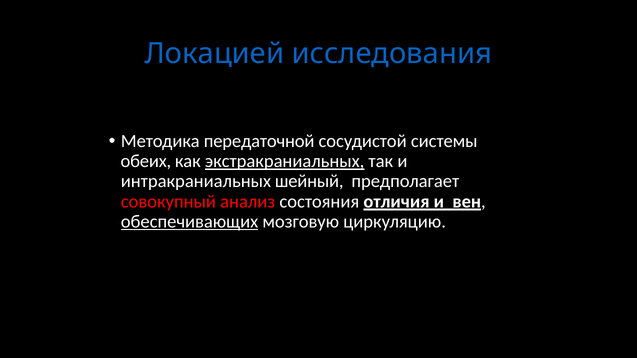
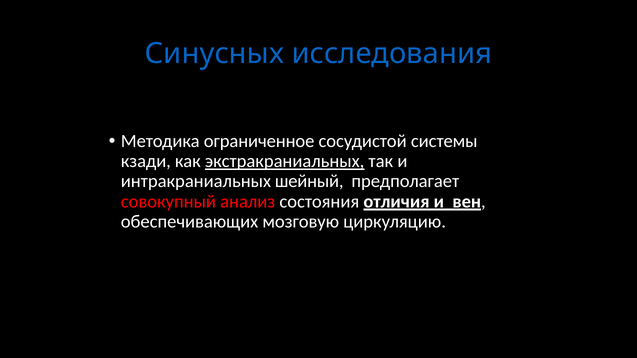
Локацией: Локацией -> Синусных
передаточной: передаточной -> ограниченное
обеих: обеих -> кзади
обеспечивающих underline: present -> none
